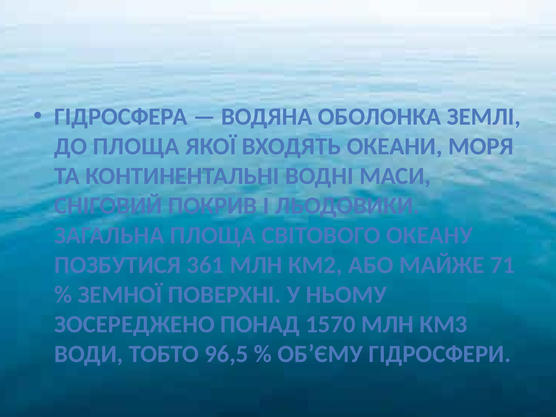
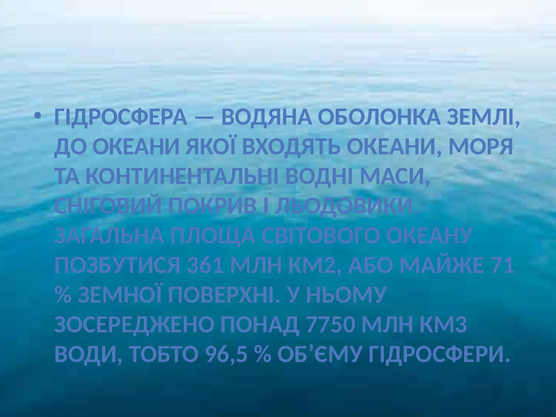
ДО ПЛОЩА: ПЛОЩА -> ОКЕАНИ
1570: 1570 -> 7750
